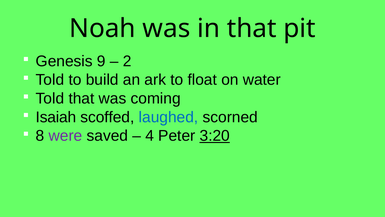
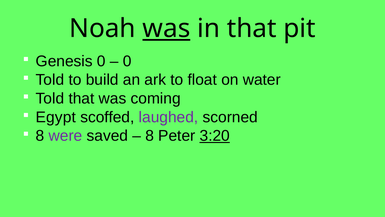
was at (166, 29) underline: none -> present
Genesis 9: 9 -> 0
2 at (127, 61): 2 -> 0
Isaiah: Isaiah -> Egypt
laughed colour: blue -> purple
4 at (150, 136): 4 -> 8
